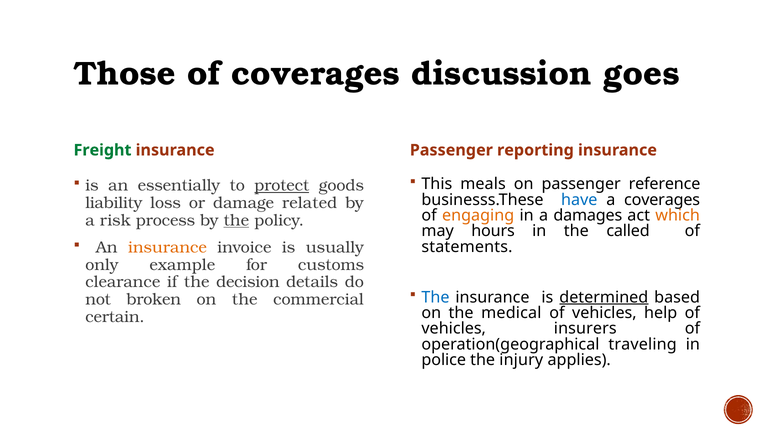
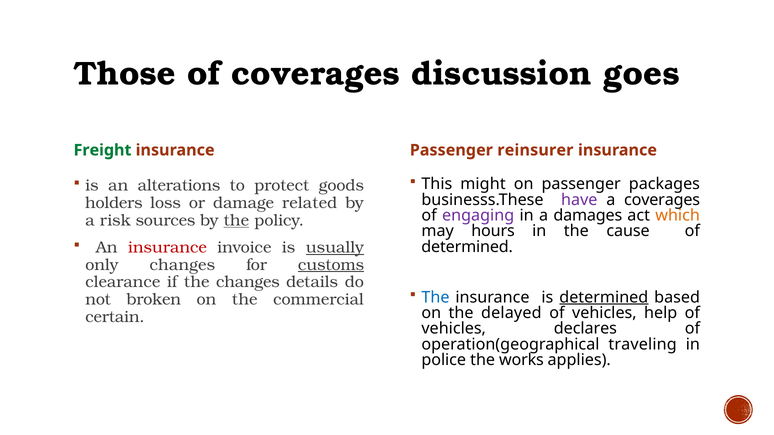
reporting: reporting -> reinsurer
meals: meals -> might
reference: reference -> packages
essentially: essentially -> alterations
protect underline: present -> none
have colour: blue -> purple
liability: liability -> holders
engaging colour: orange -> purple
process: process -> sources
called: called -> cause
insurance at (167, 248) colour: orange -> red
usually underline: none -> present
statements at (467, 247): statements -> determined
only example: example -> changes
customs underline: none -> present
the decision: decision -> changes
medical: medical -> delayed
insurers: insurers -> declares
injury: injury -> works
